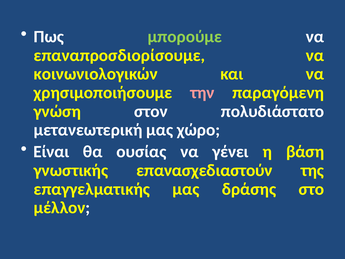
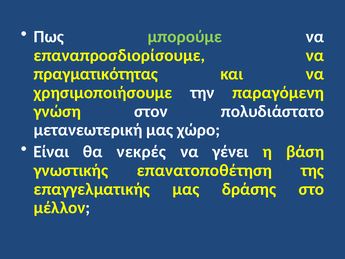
κοινωνιολογικών: κοινωνιολογικών -> πραγματικότητας
την colour: pink -> white
ουσίας: ουσίας -> νεκρές
επανασχεδιαστούν: επανασχεδιαστούν -> επανατοποθέτηση
